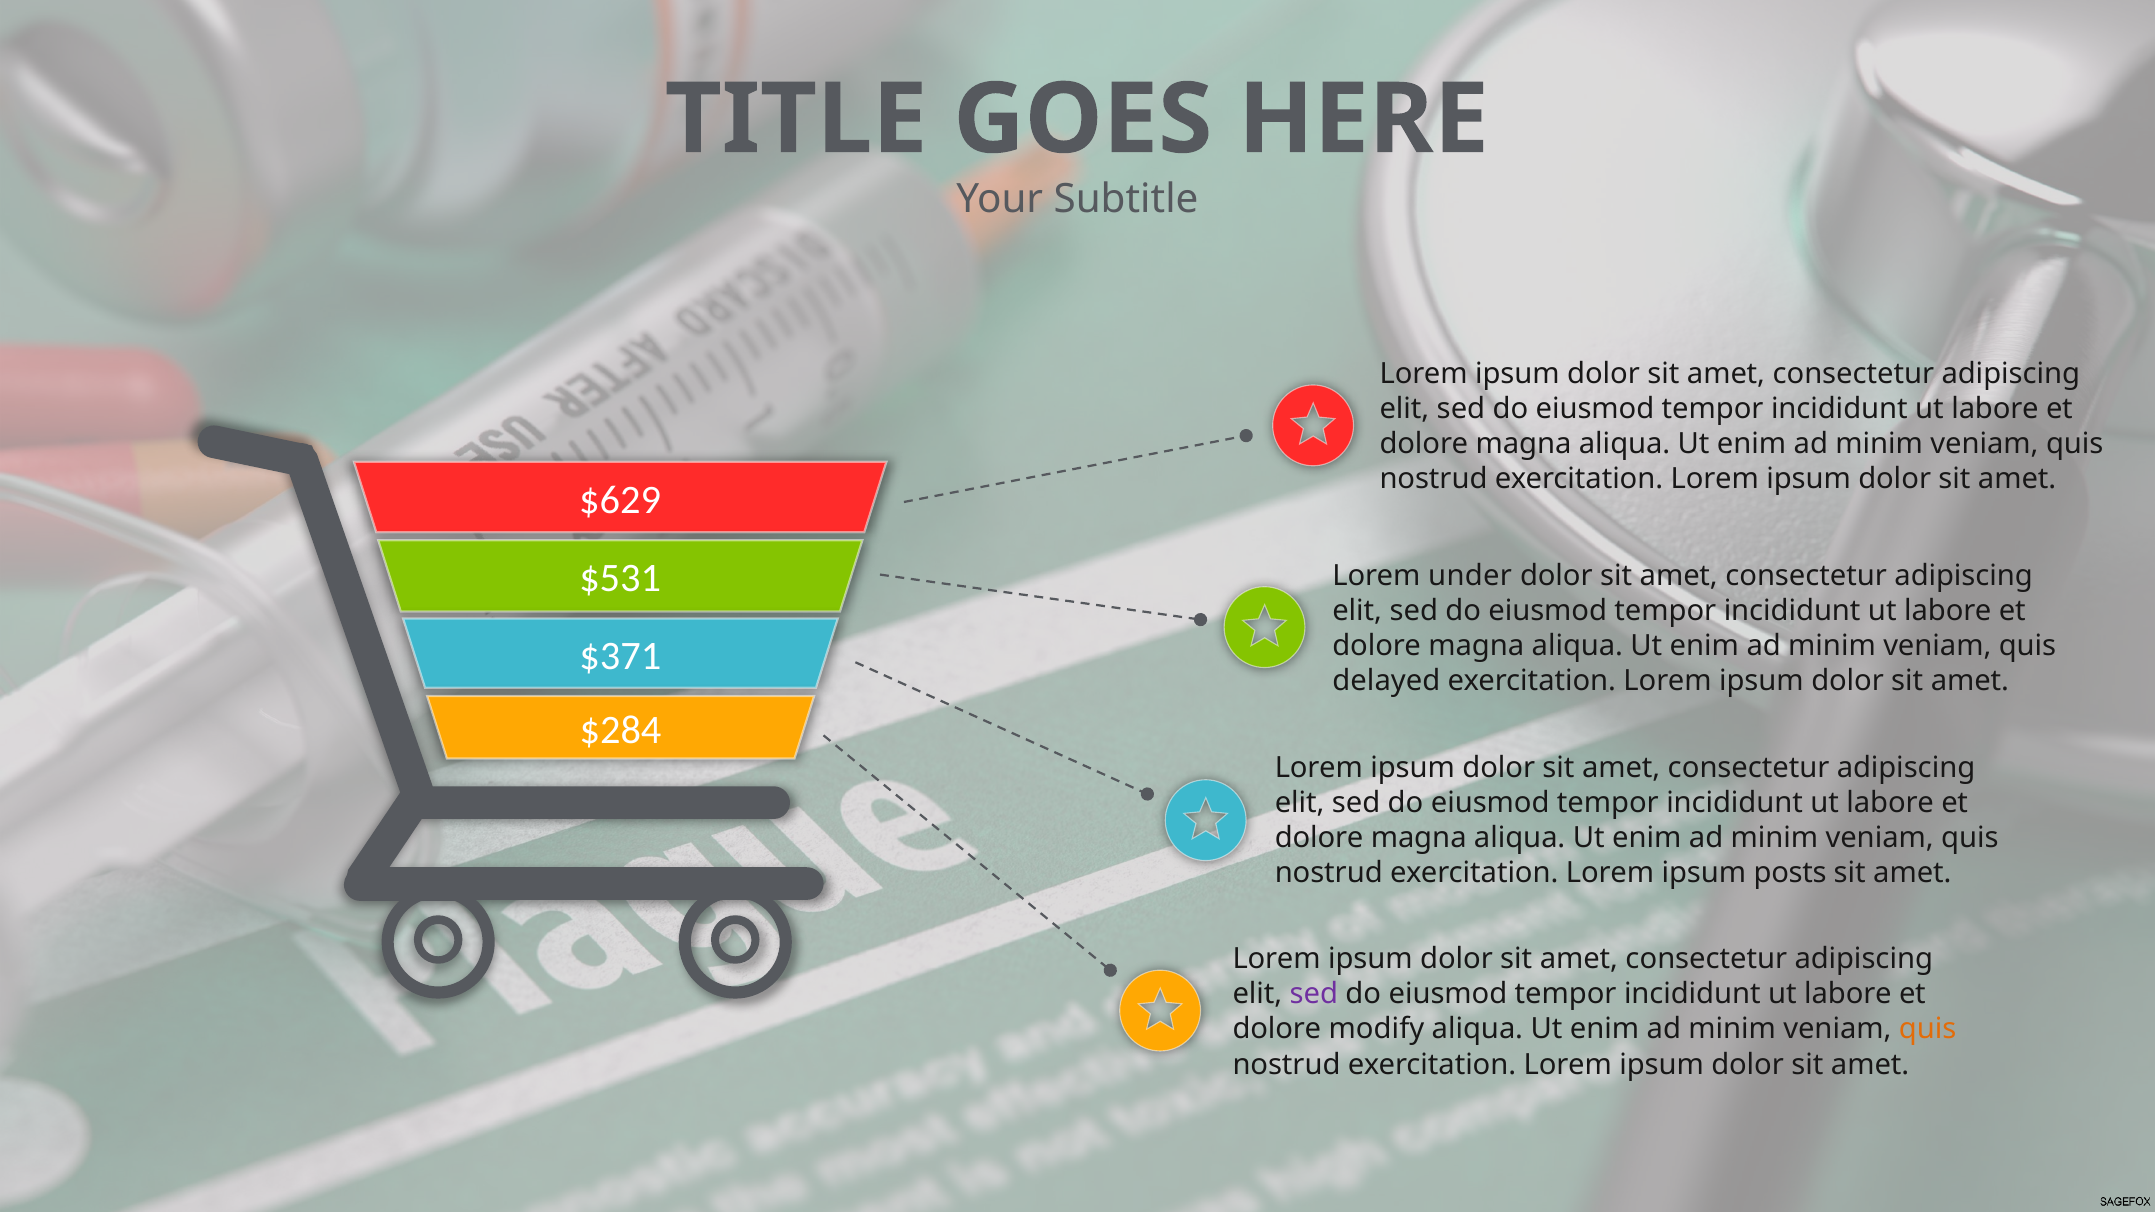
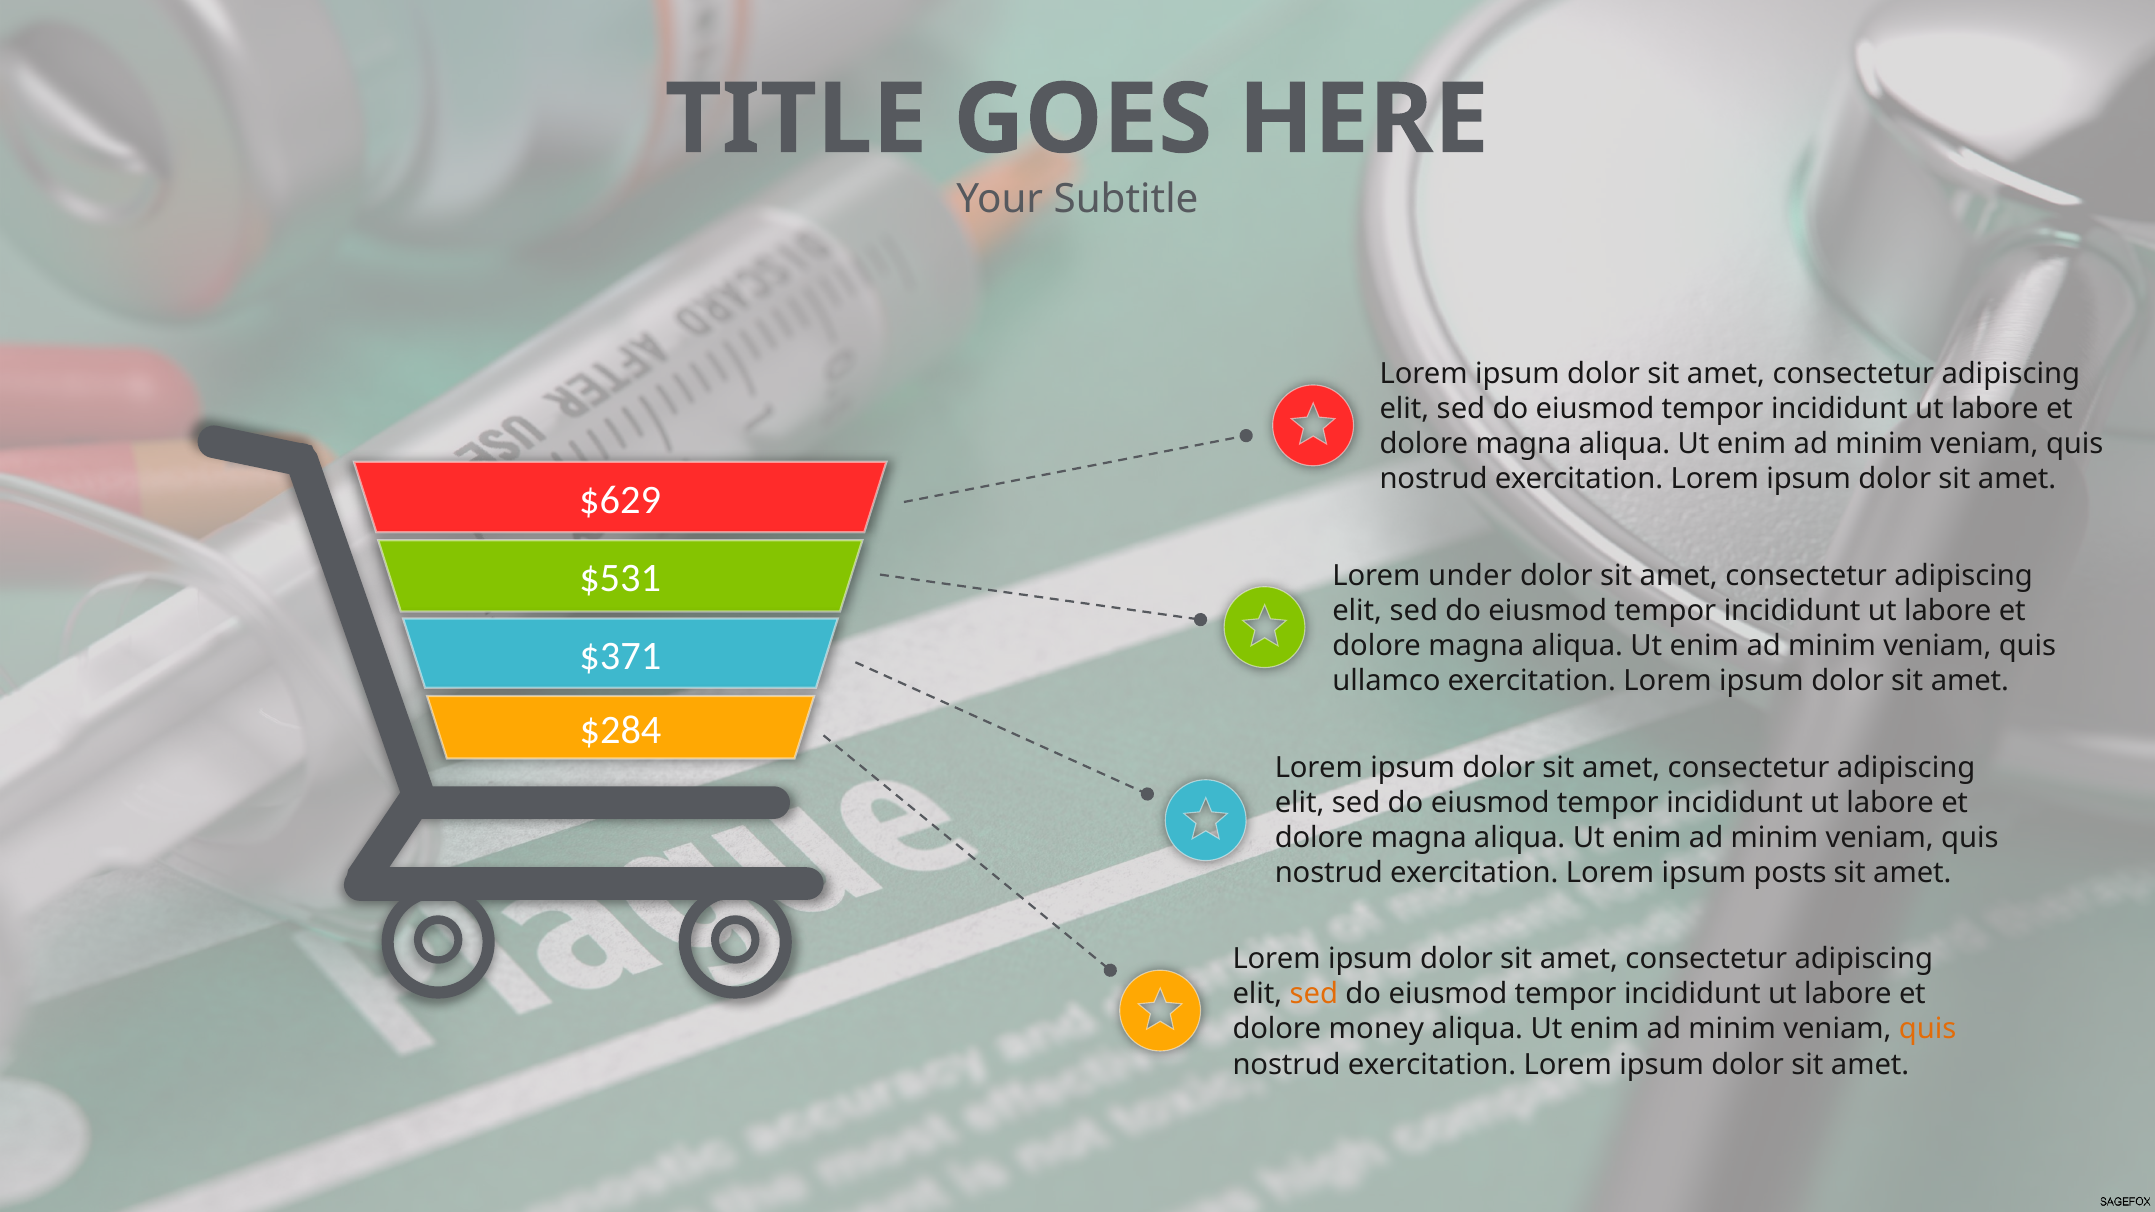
delayed: delayed -> ullamco
sed at (1314, 994) colour: purple -> orange
modify: modify -> money
